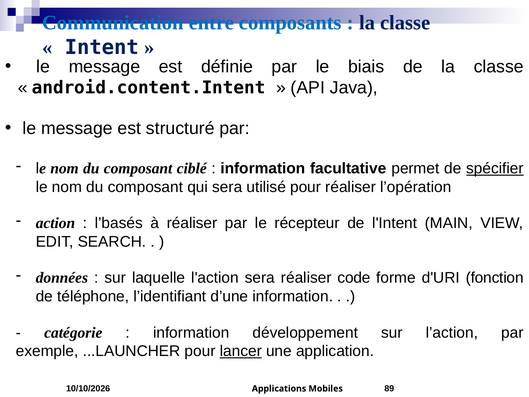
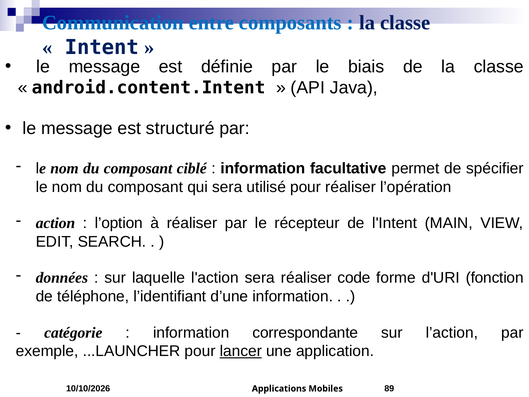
spécifier underline: present -> none
l’basés: l’basés -> l’option
développement: développement -> correspondante
